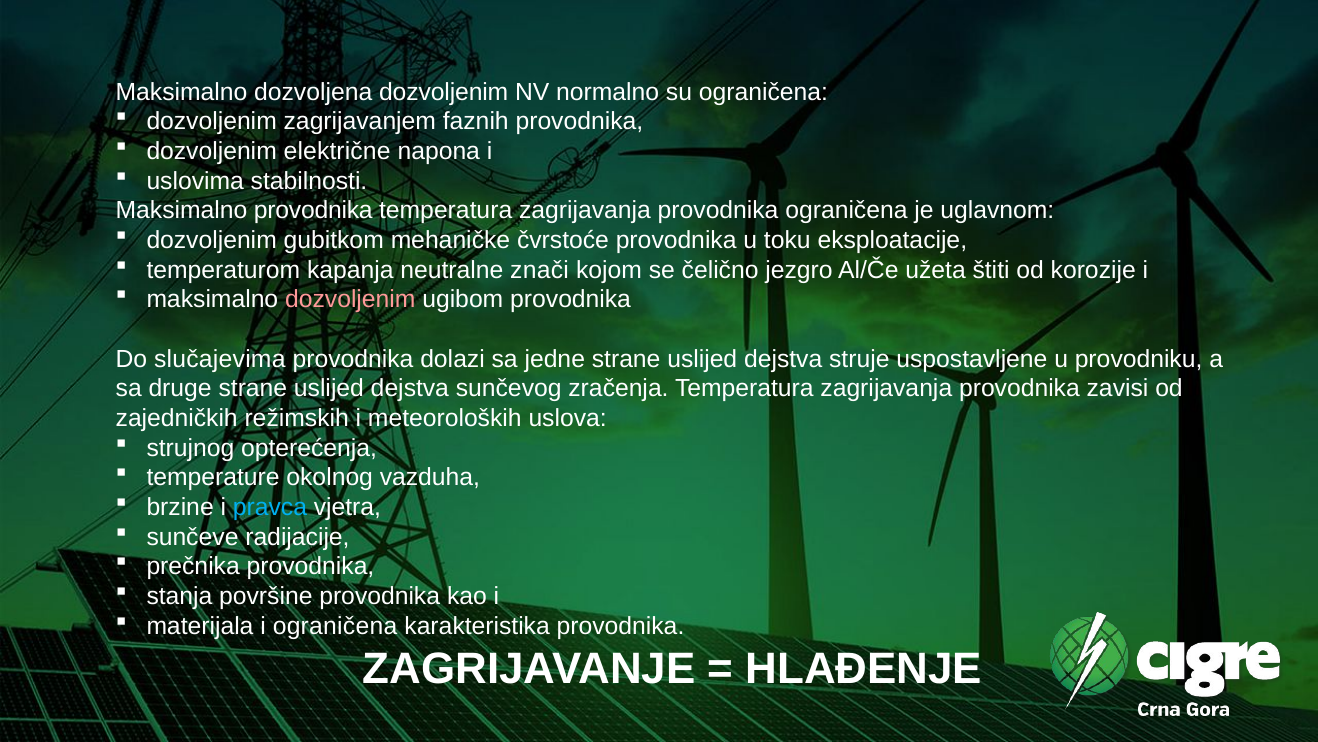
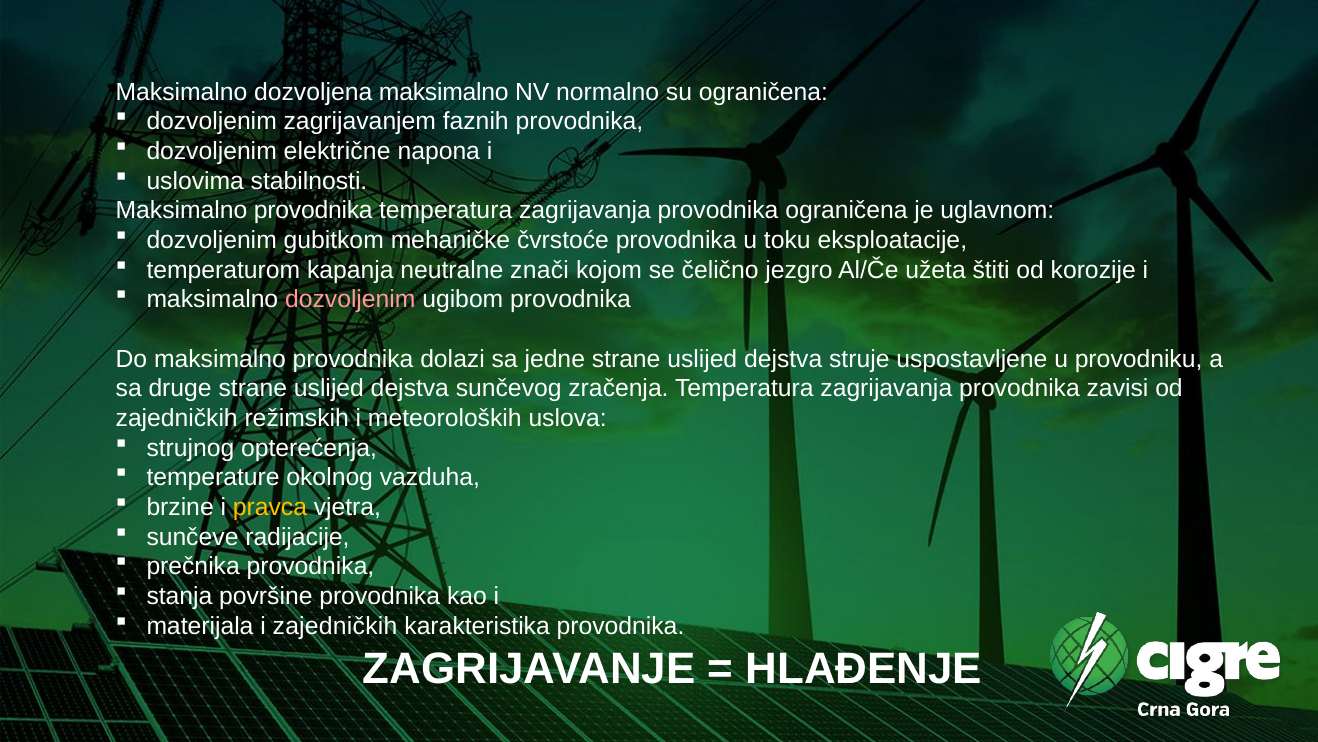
dozvoljena dozvoljenim: dozvoljenim -> maksimalno
Do slučajevima: slučajevima -> maksimalno
pravca colour: light blue -> yellow
i ograničena: ograničena -> zajedničkih
